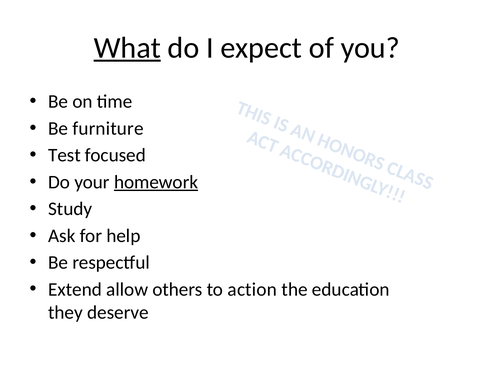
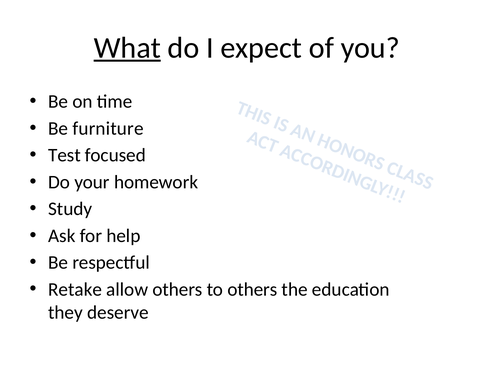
homework underline: present -> none
Extend: Extend -> Retake
to action: action -> others
